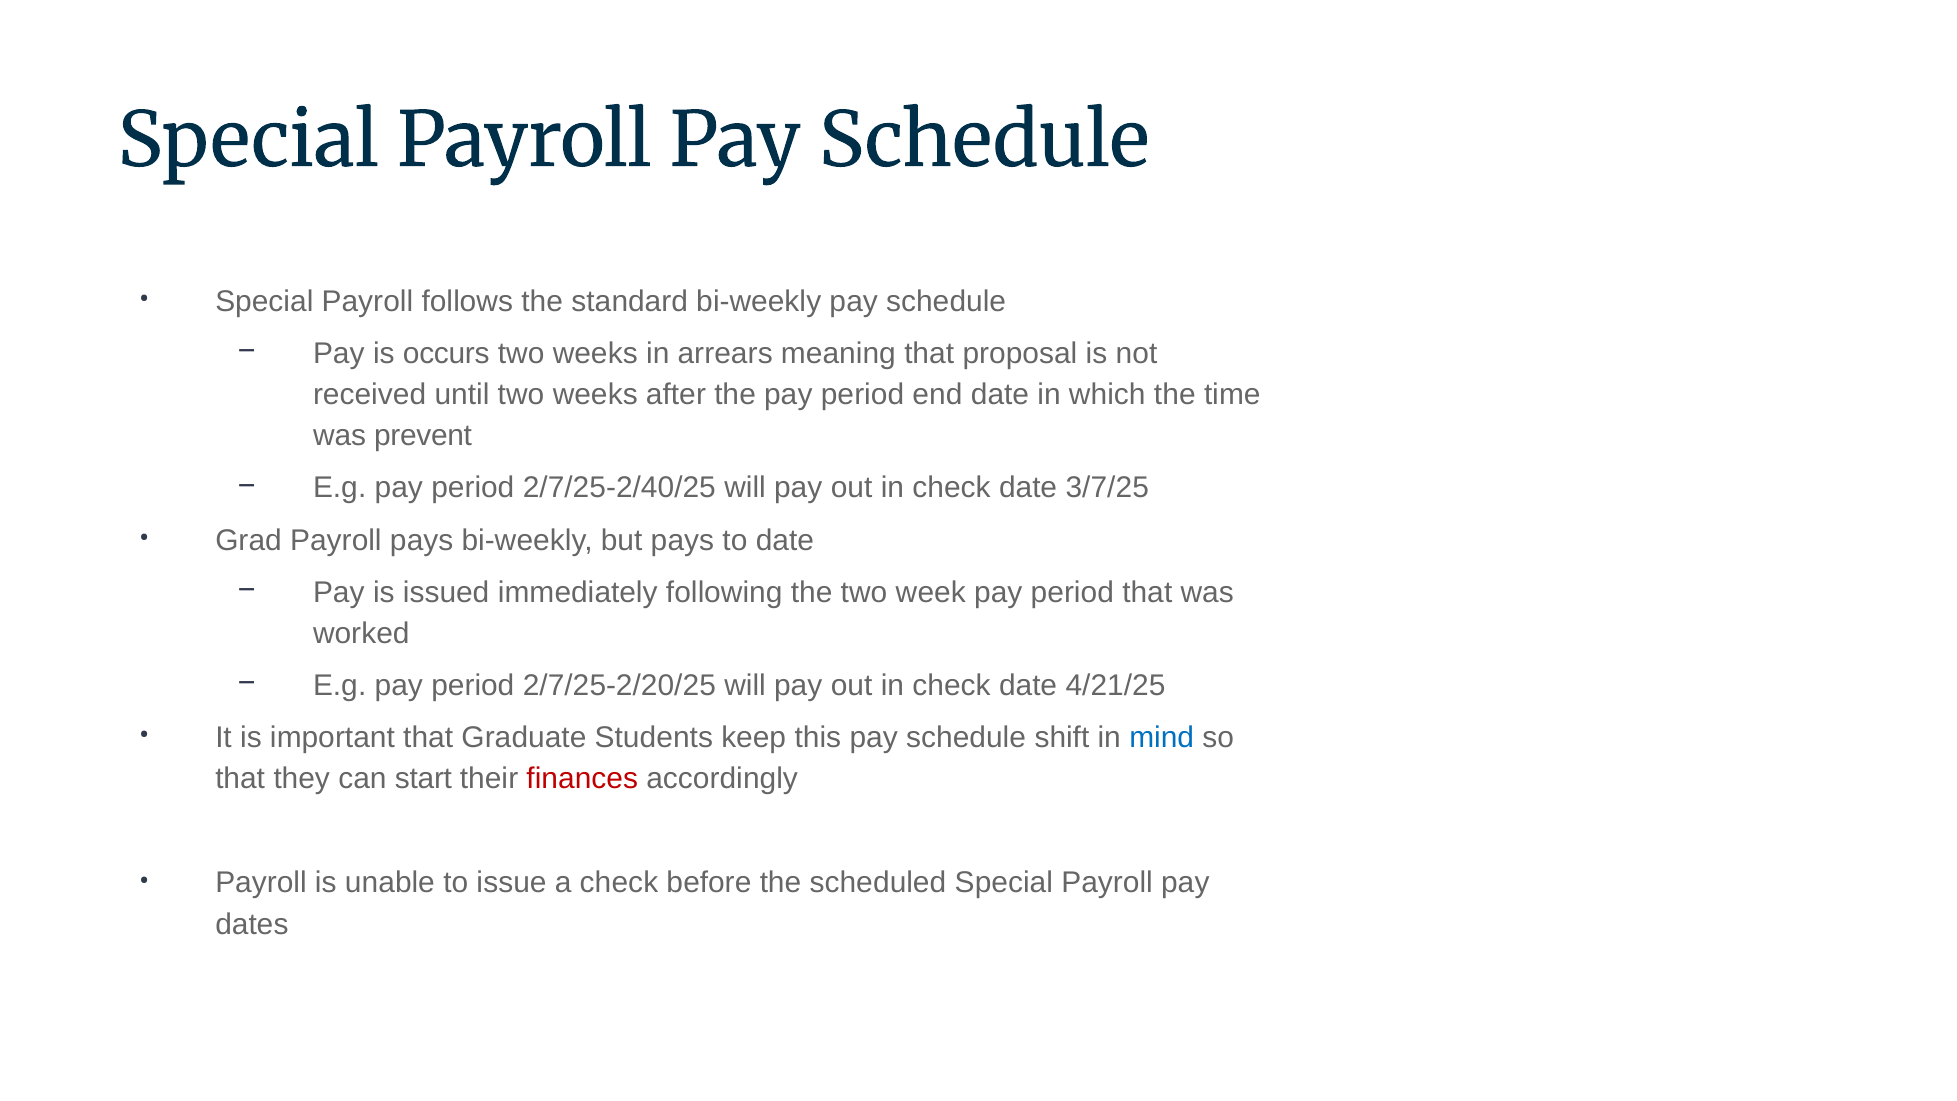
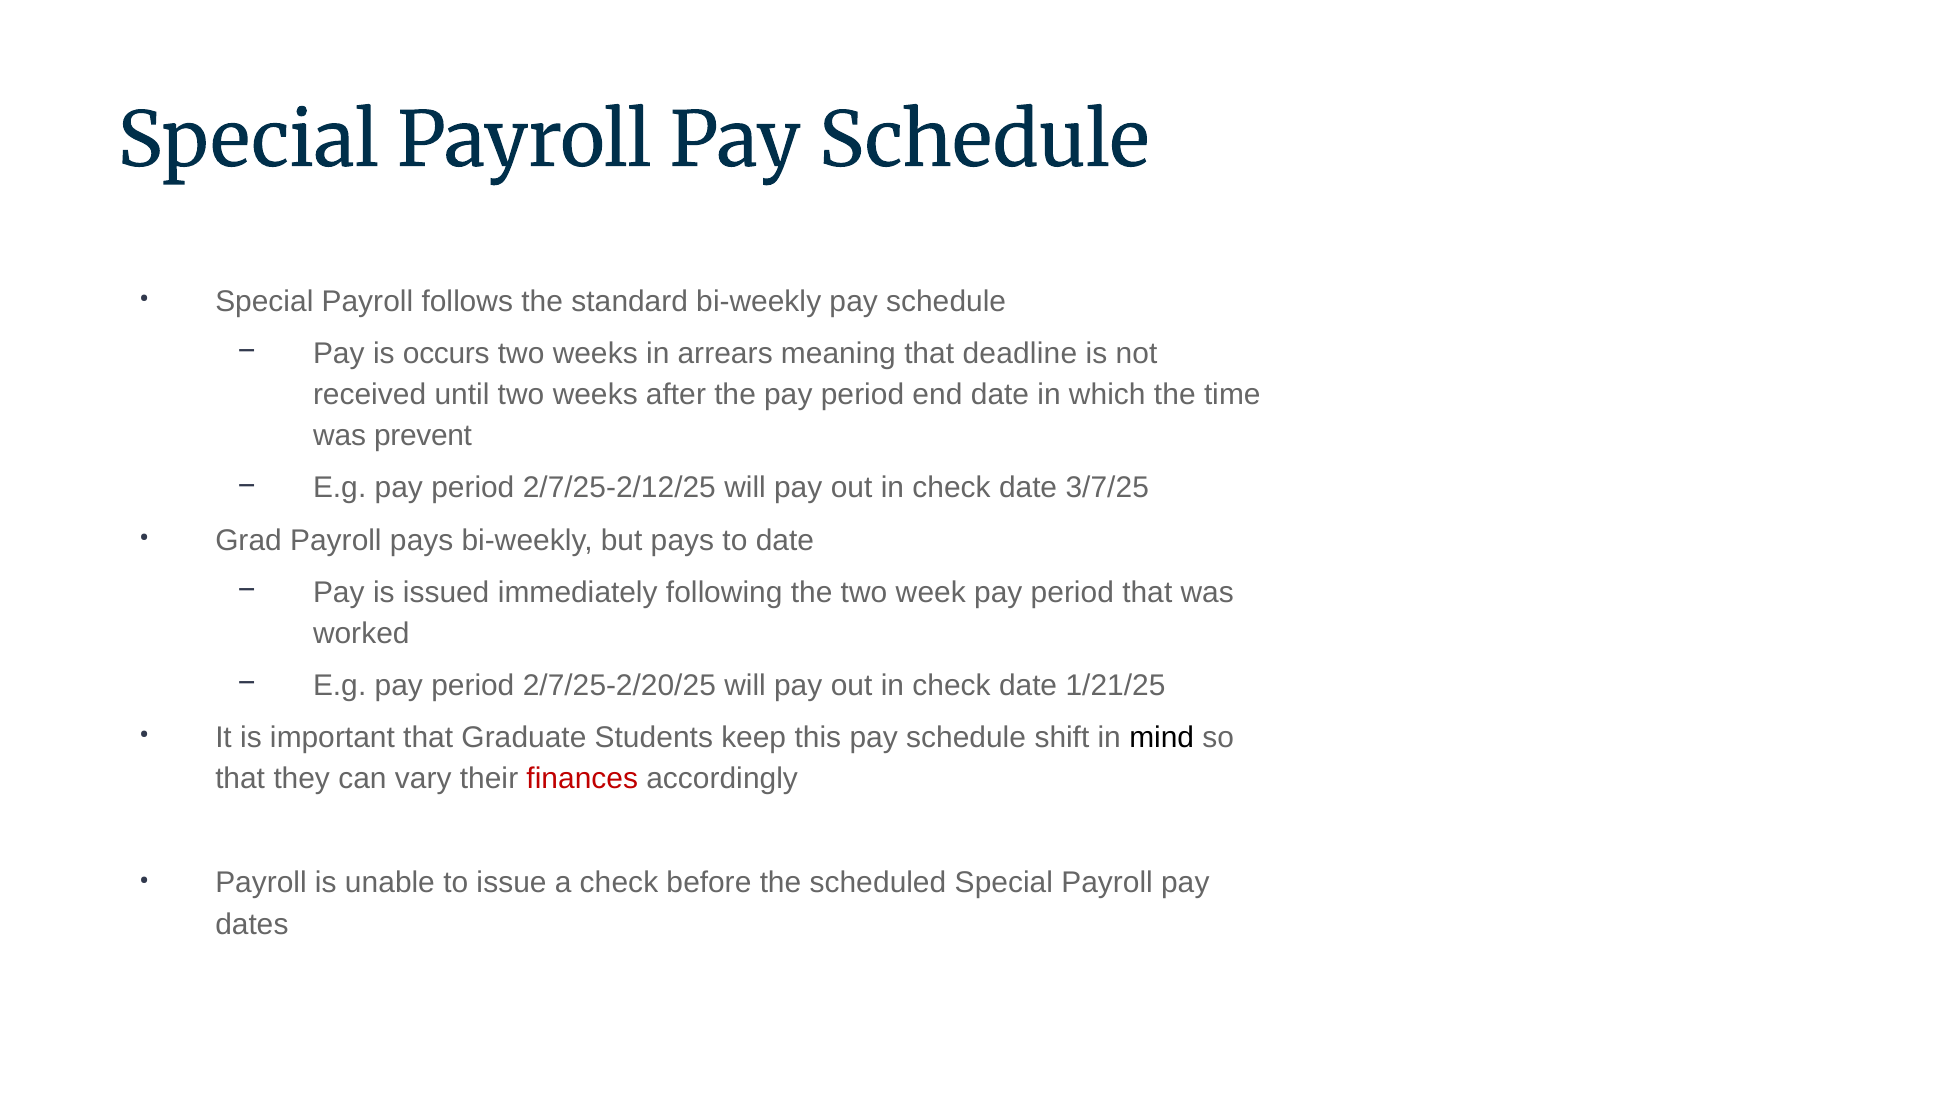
proposal: proposal -> deadline
2/7/25-2/40/25: 2/7/25-2/40/25 -> 2/7/25-2/12/25
4/21/25: 4/21/25 -> 1/21/25
mind colour: blue -> black
start: start -> vary
